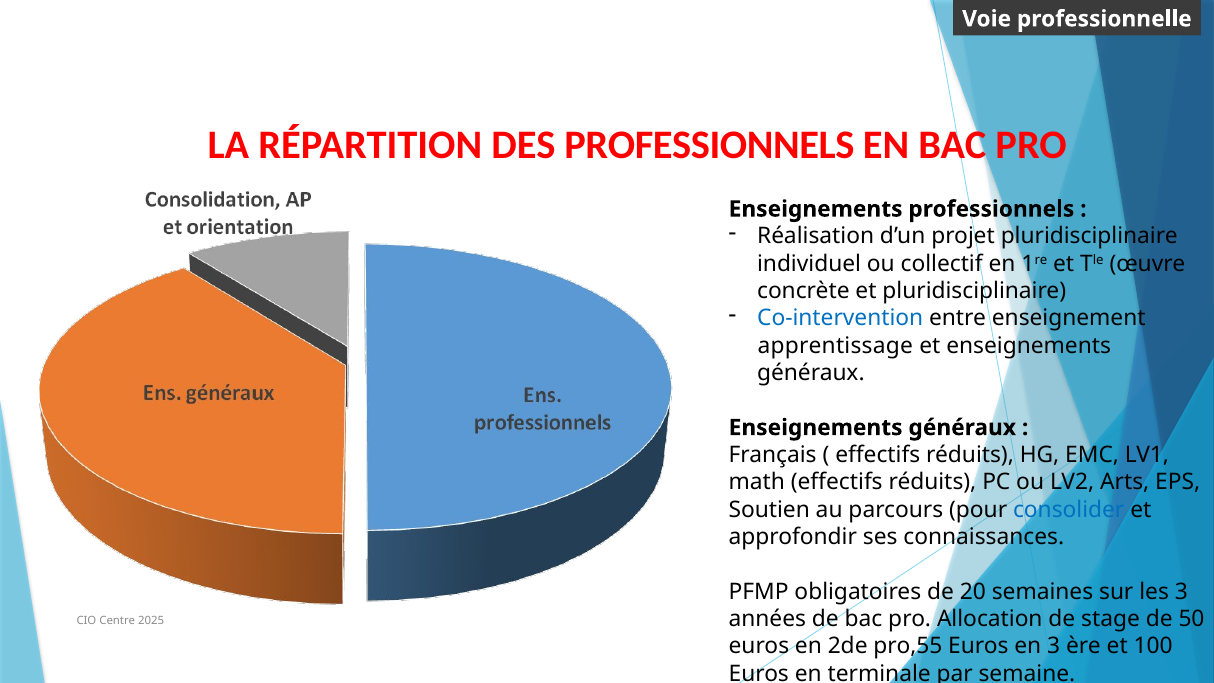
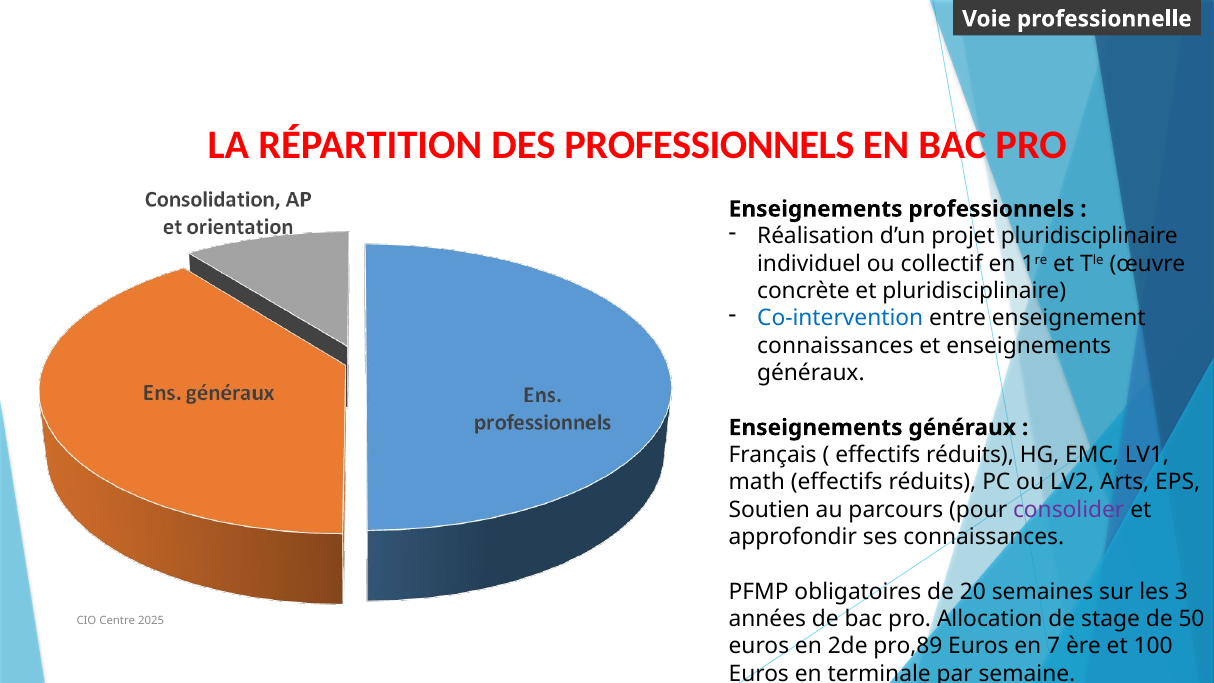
apprentissage at (835, 346): apprentissage -> connaissances
consolider colour: blue -> purple
pro,55: pro,55 -> pro,89
en 3: 3 -> 7
